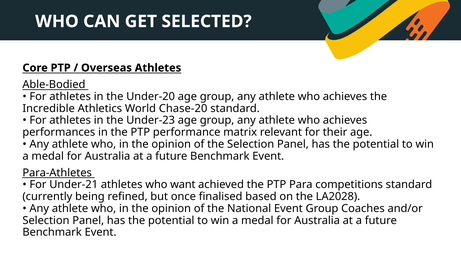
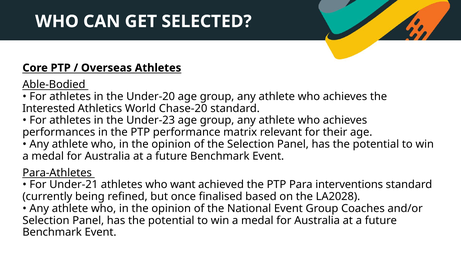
Incredible: Incredible -> Interested
competitions: competitions -> interventions
